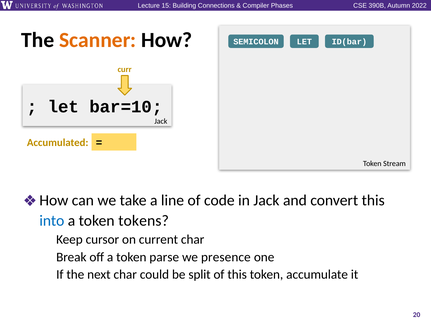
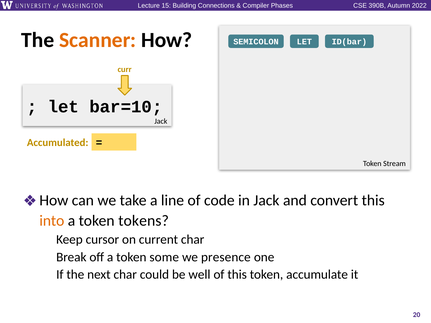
into colour: blue -> orange
parse: parse -> some
split: split -> well
